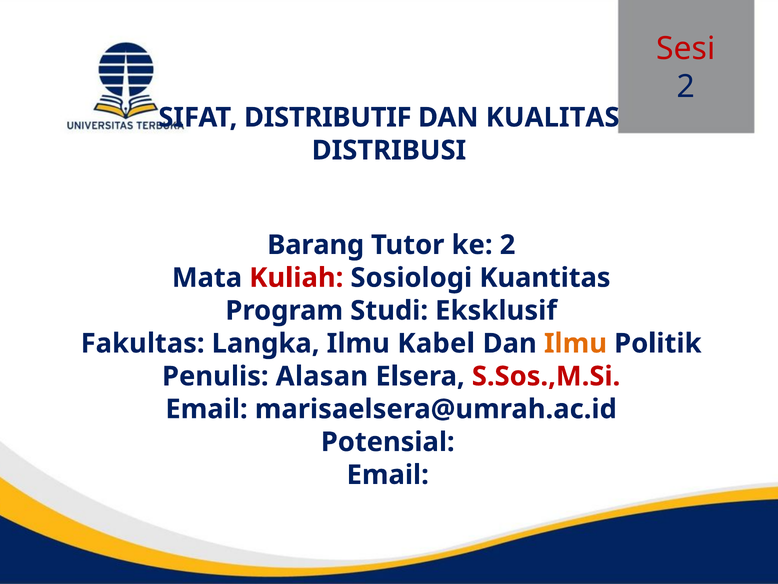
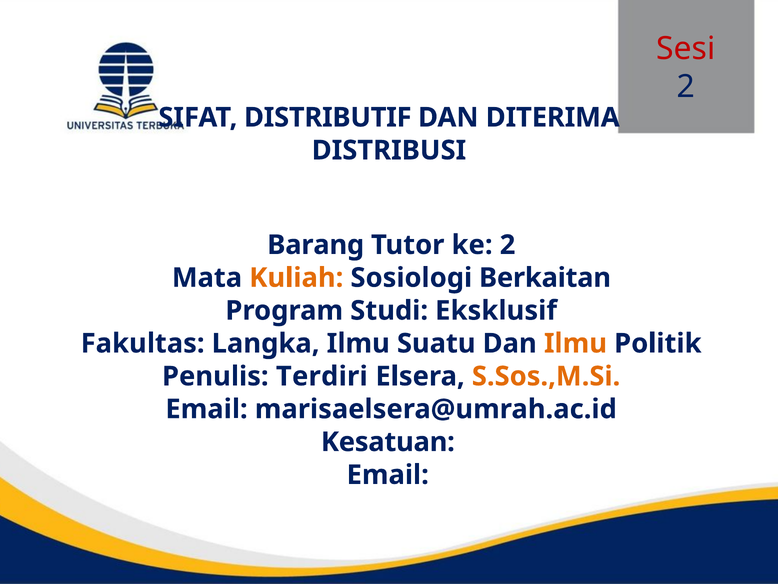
KUALITAS: KUALITAS -> DITERIMA
Kuliah colour: red -> orange
Kuantitas: Kuantitas -> Berkaitan
Kabel: Kabel -> Suatu
Alasan: Alasan -> Terdiri
S.Sos.,M.Si colour: red -> orange
Potensial: Potensial -> Kesatuan
